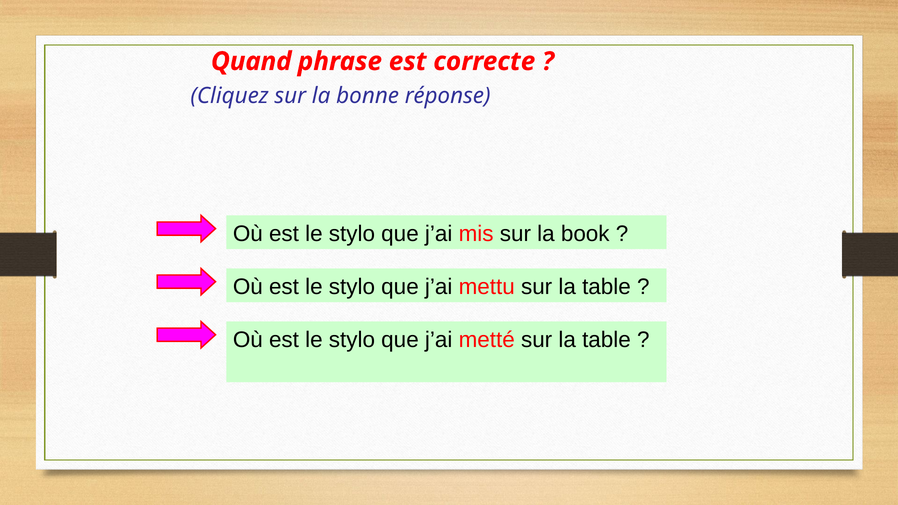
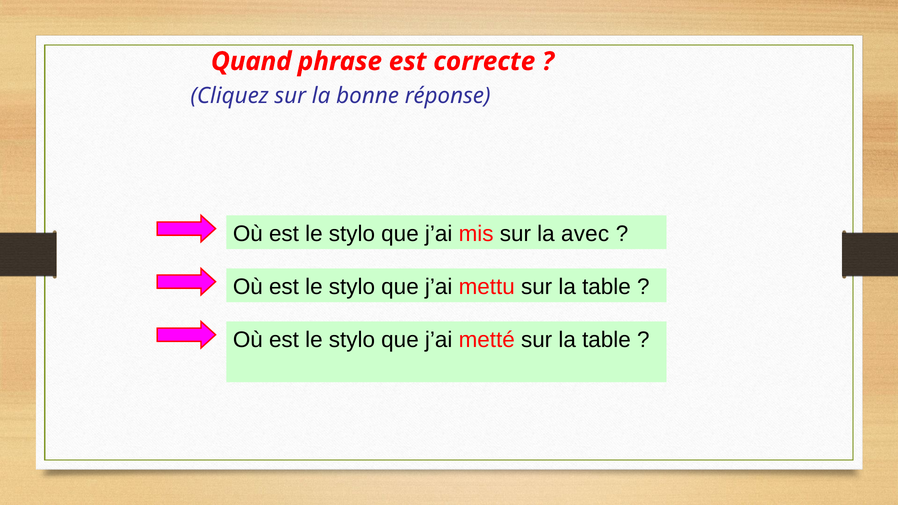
book: book -> avec
